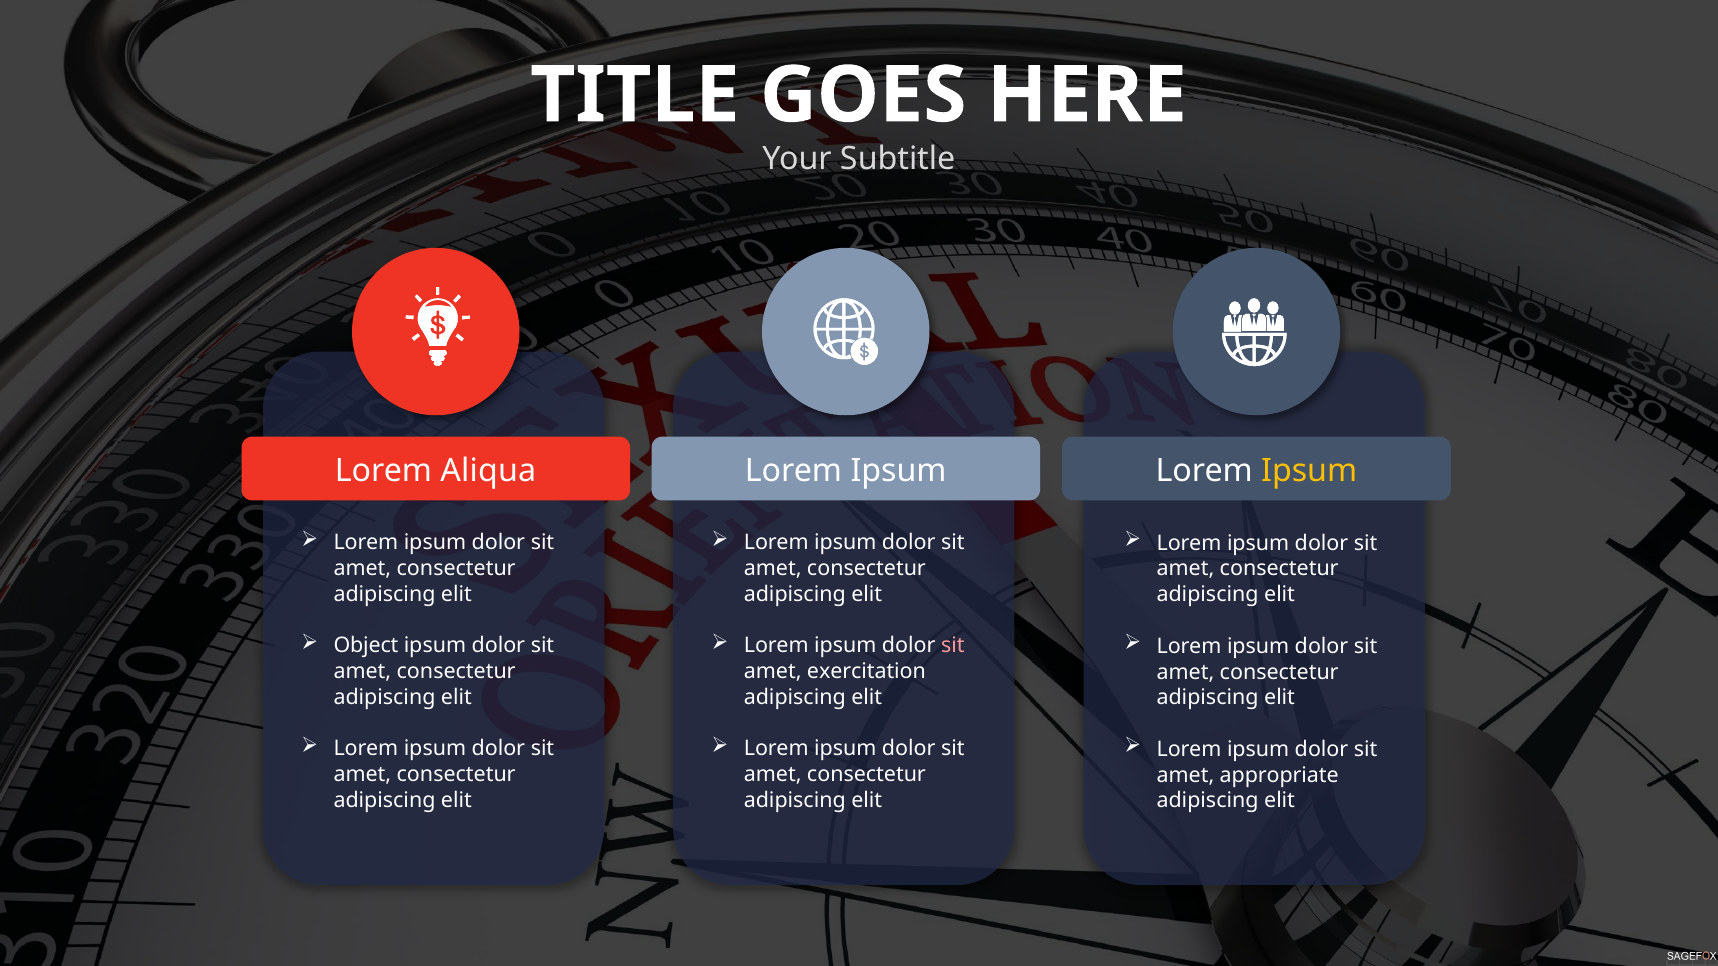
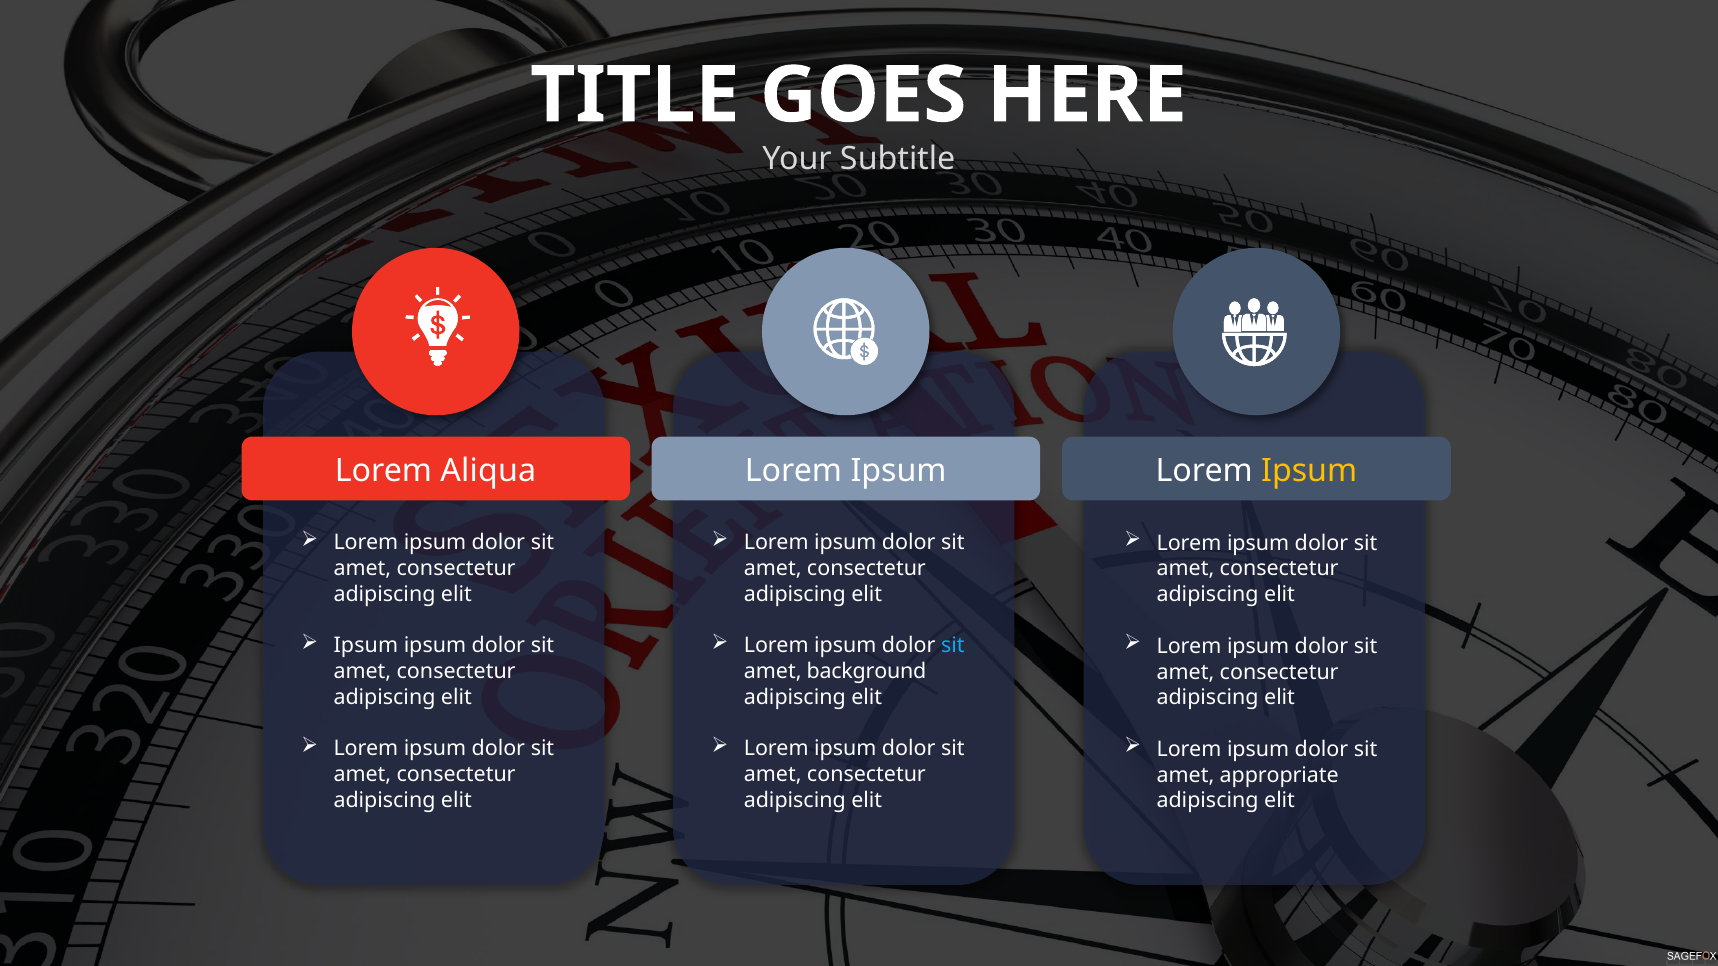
Object at (366, 646): Object -> Ipsum
sit at (953, 646) colour: pink -> light blue
exercitation: exercitation -> background
